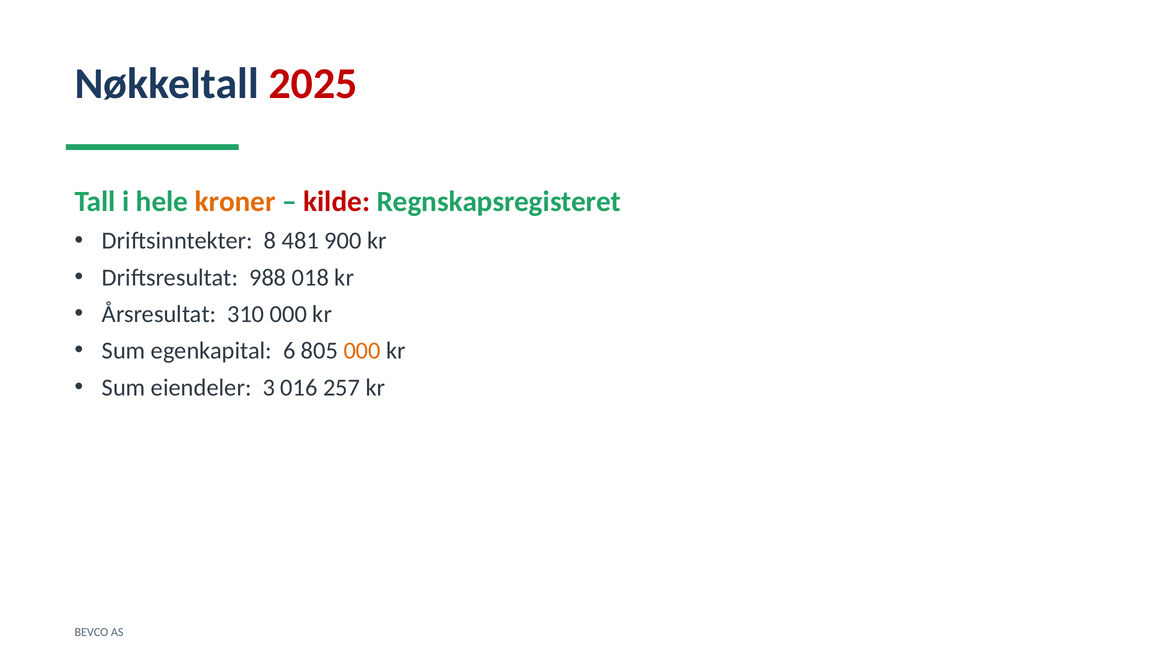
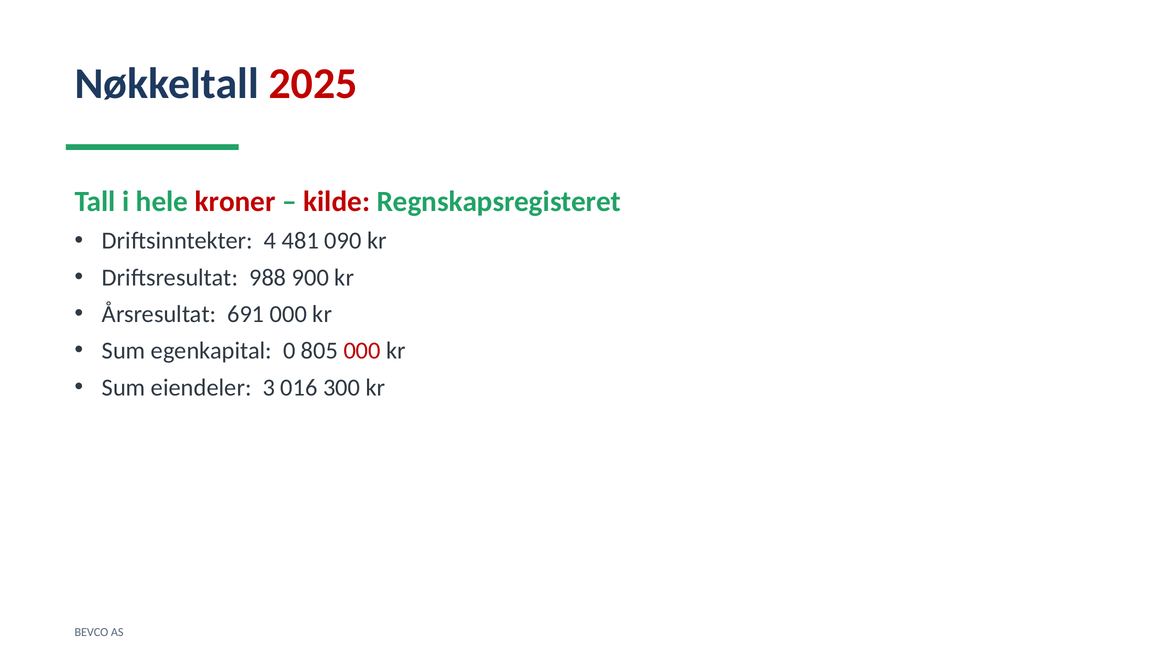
kroner colour: orange -> red
8: 8 -> 4
900: 900 -> 090
018: 018 -> 900
310: 310 -> 691
6: 6 -> 0
000 at (362, 351) colour: orange -> red
257: 257 -> 300
